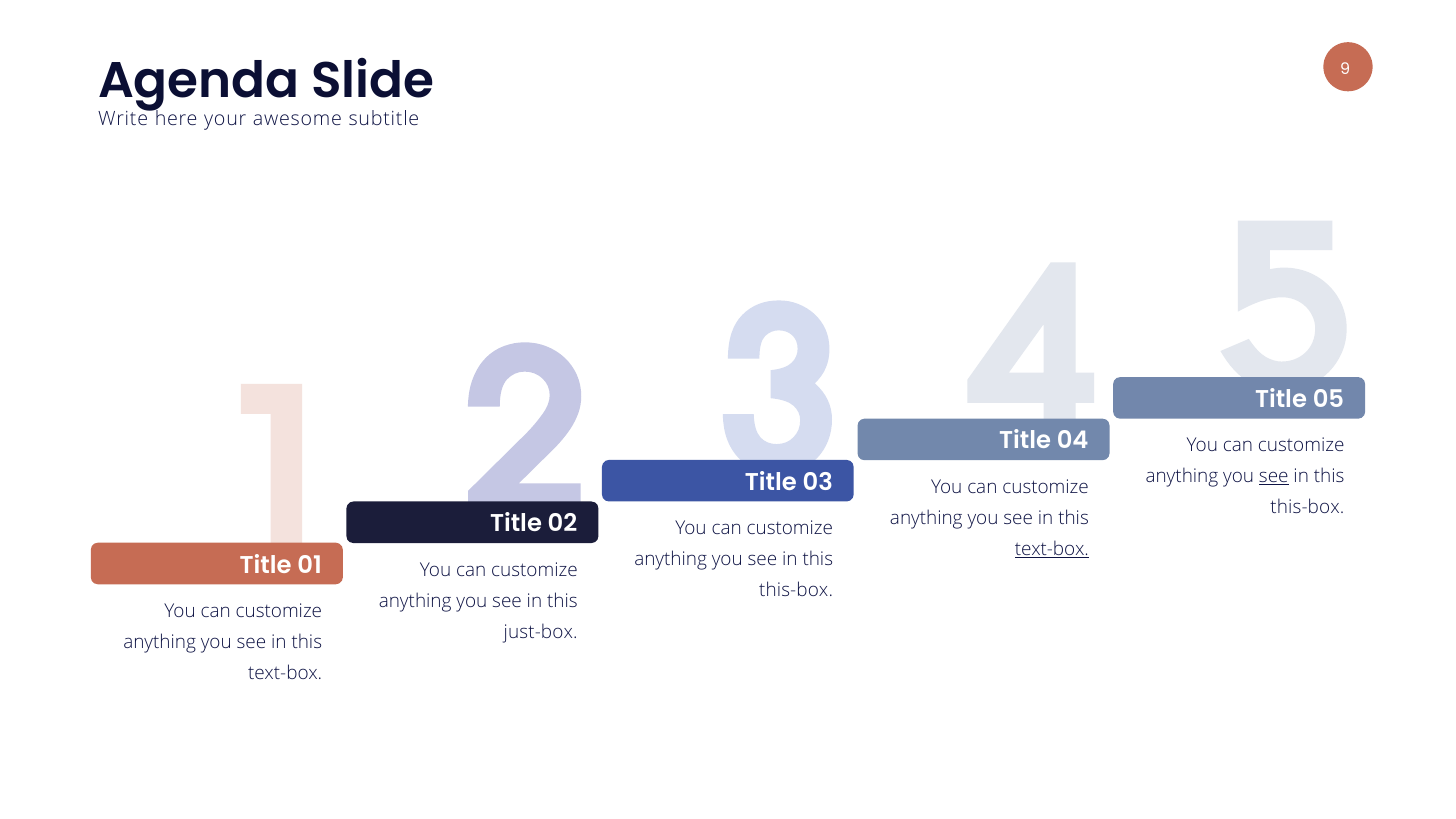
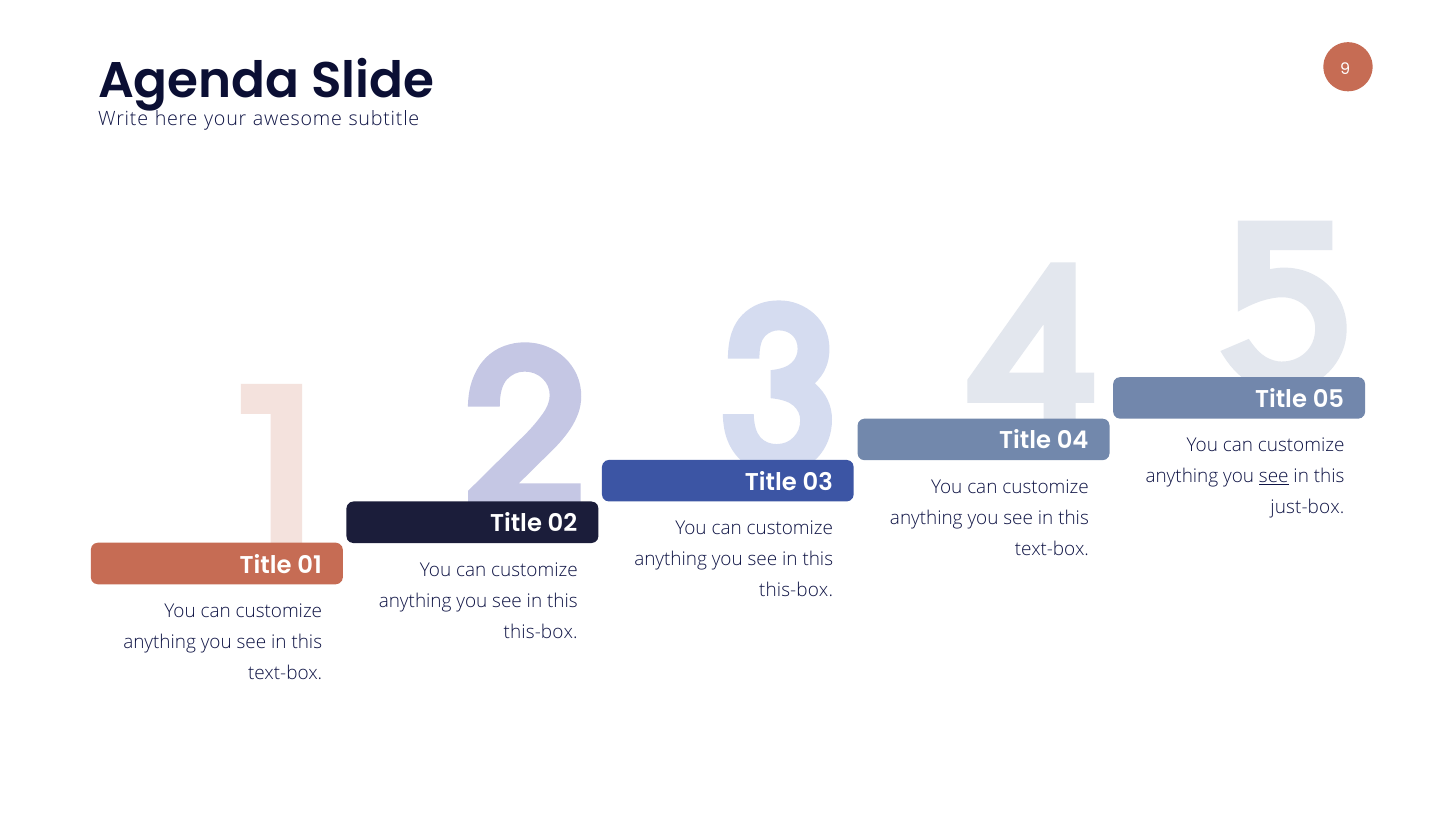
this-box at (1307, 508): this-box -> just-box
text-box at (1052, 549) underline: present -> none
just-box at (541, 632): just-box -> this-box
